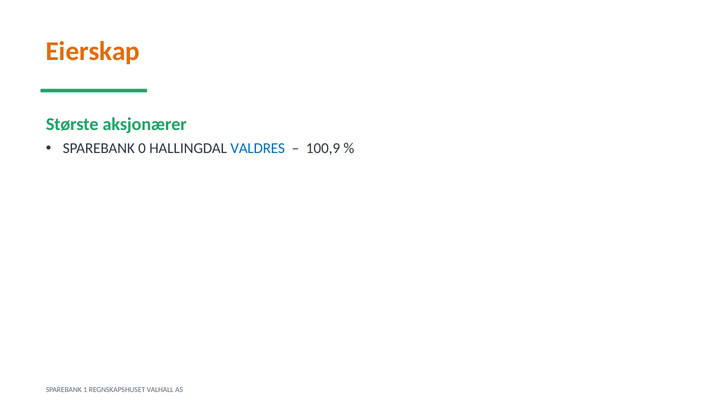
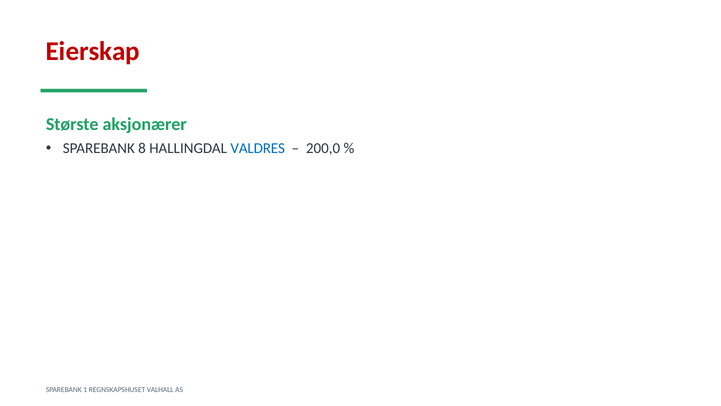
Eierskap colour: orange -> red
0: 0 -> 8
100,9: 100,9 -> 200,0
